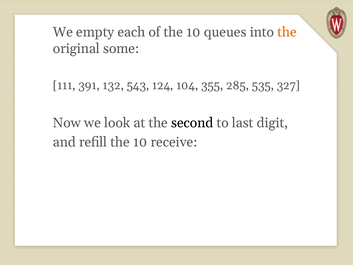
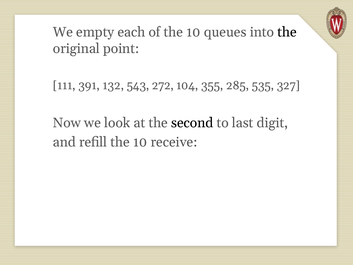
the at (287, 32) colour: orange -> black
some: some -> point
124: 124 -> 272
